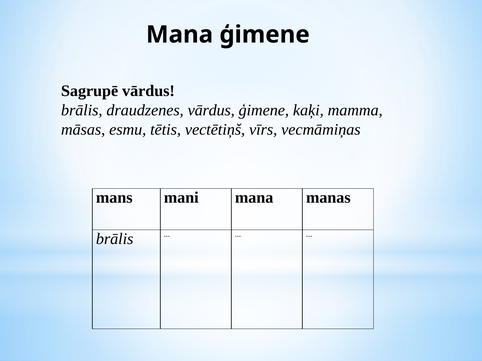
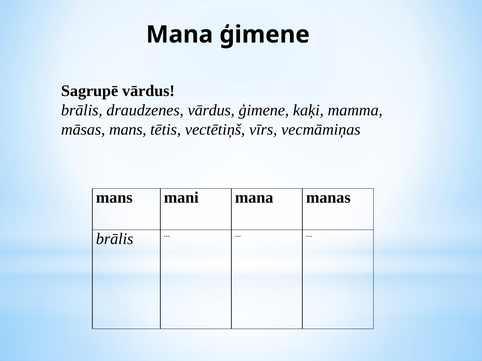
māsas esmu: esmu -> mans
